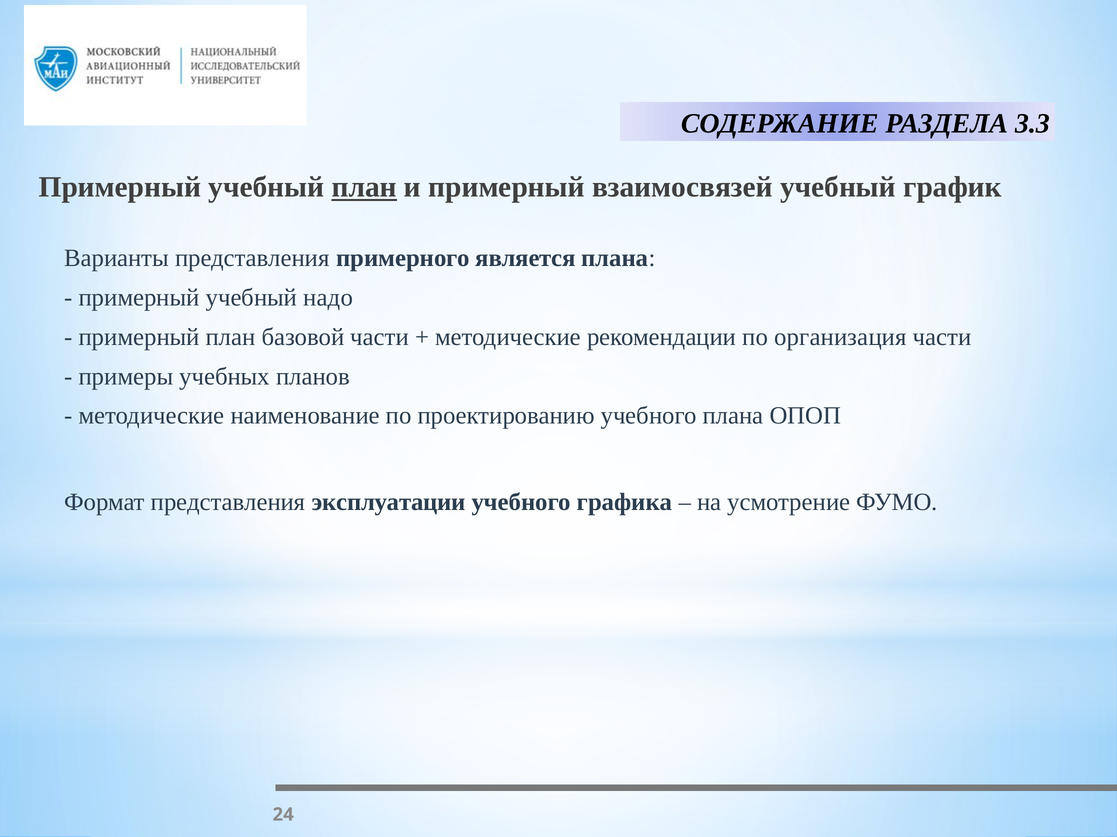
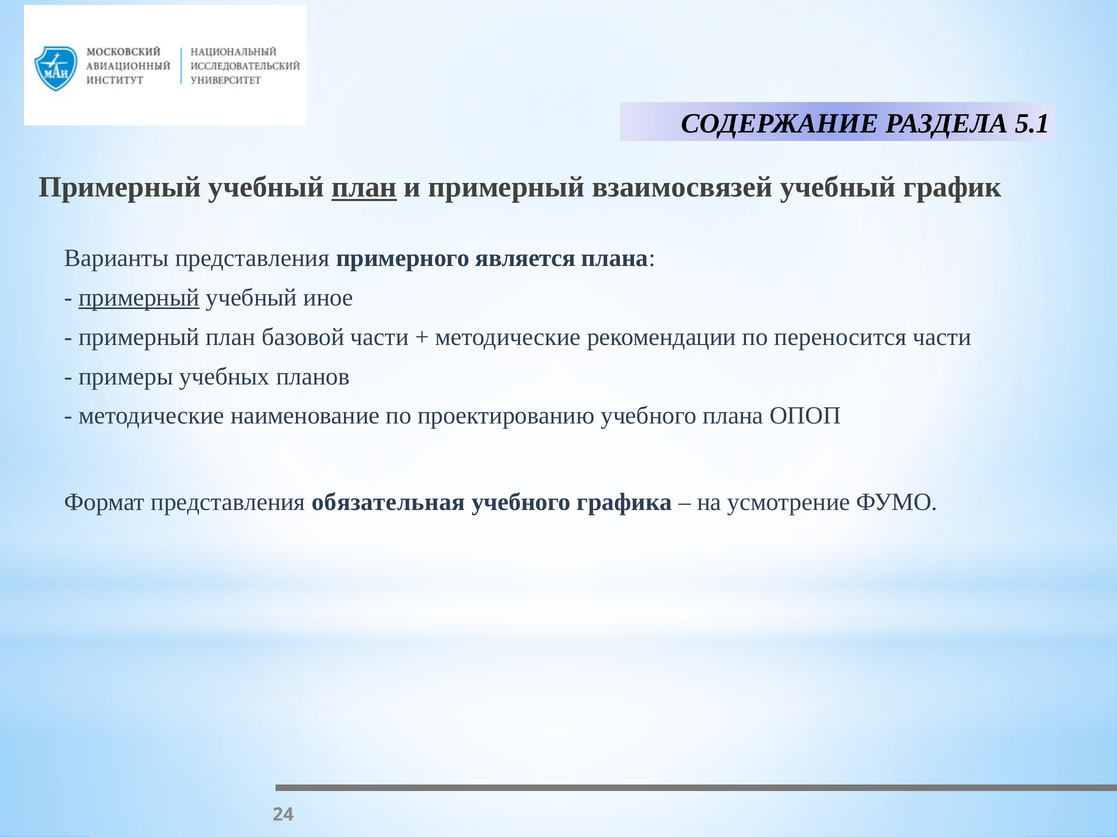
3.3: 3.3 -> 5.1
примерный at (139, 298) underline: none -> present
надо: надо -> иное
организация: организация -> переносится
эксплуатации: эксплуатации -> обязательная
